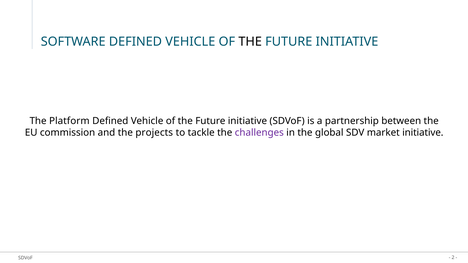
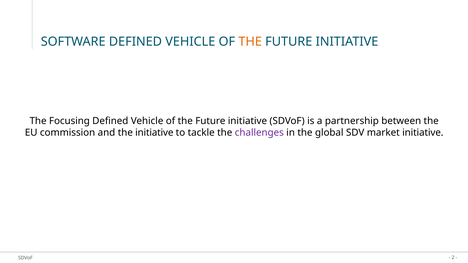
THE at (250, 42) colour: black -> orange
Platform: Platform -> Focusing
the projects: projects -> initiative
